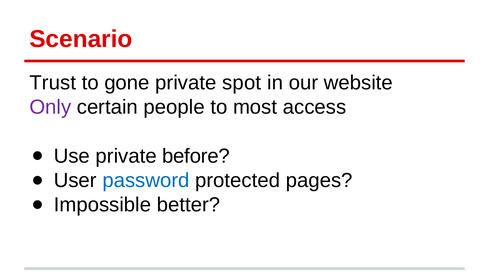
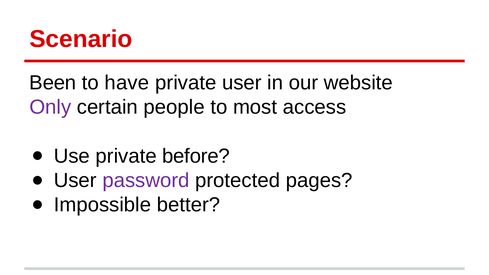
Trust: Trust -> Been
gone: gone -> have
private spot: spot -> user
password colour: blue -> purple
